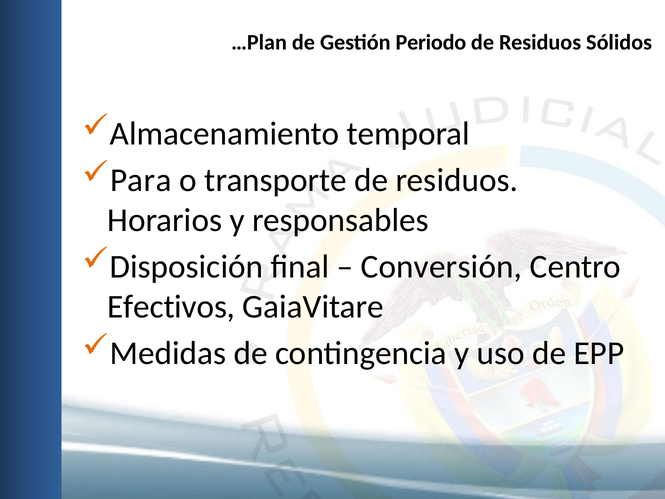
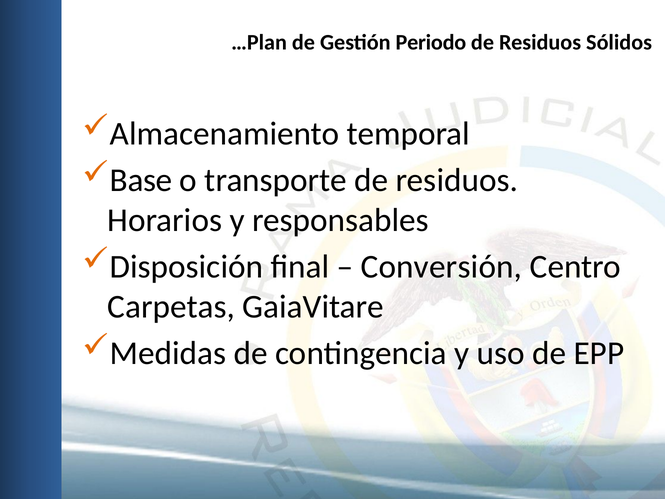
Para: Para -> Base
Efectivos: Efectivos -> Carpetas
